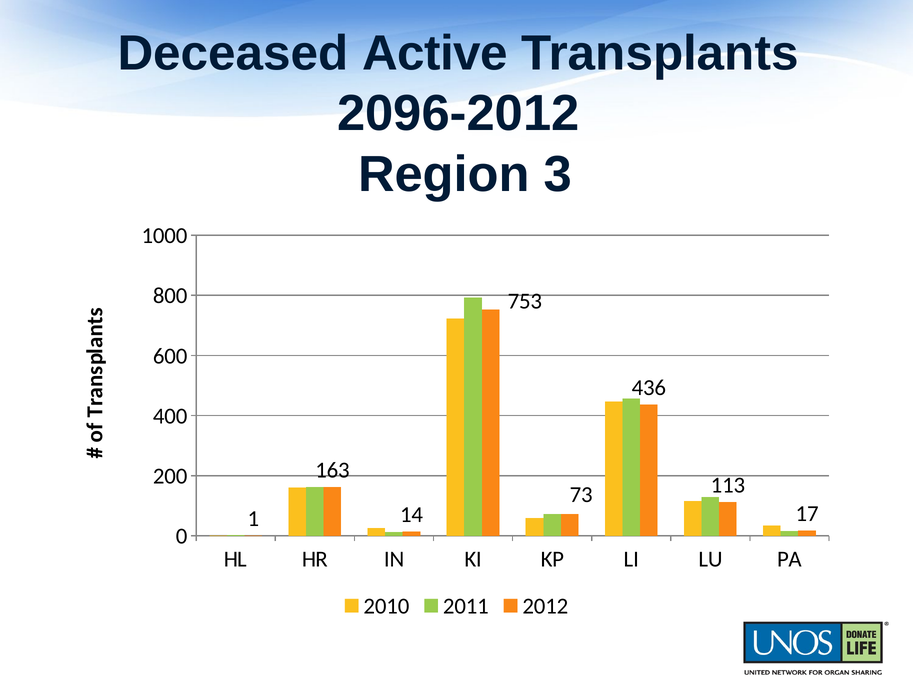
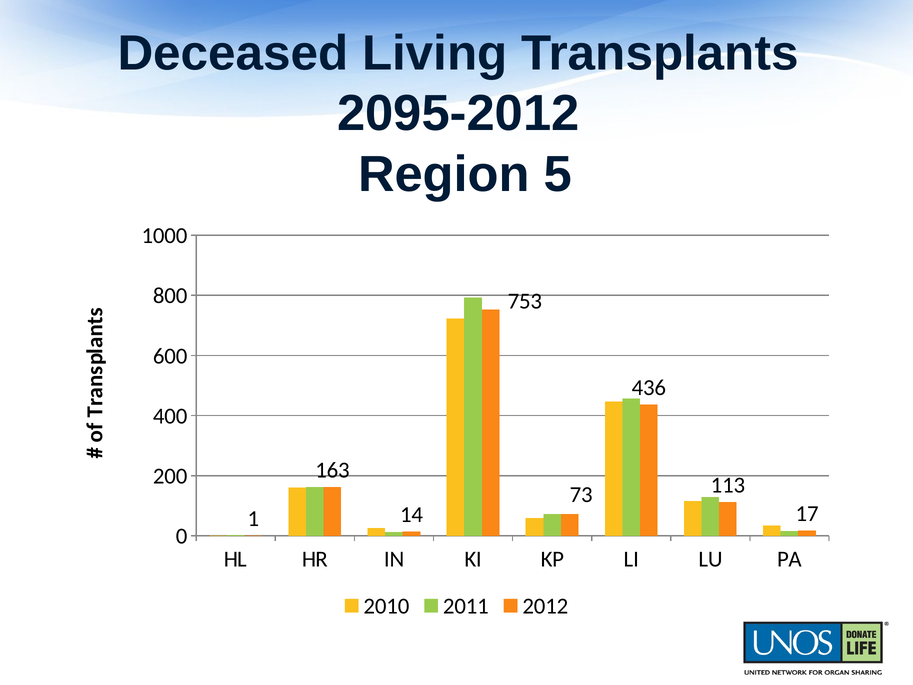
Active: Active -> Living
2096-2012: 2096-2012 -> 2095-2012
3: 3 -> 5
